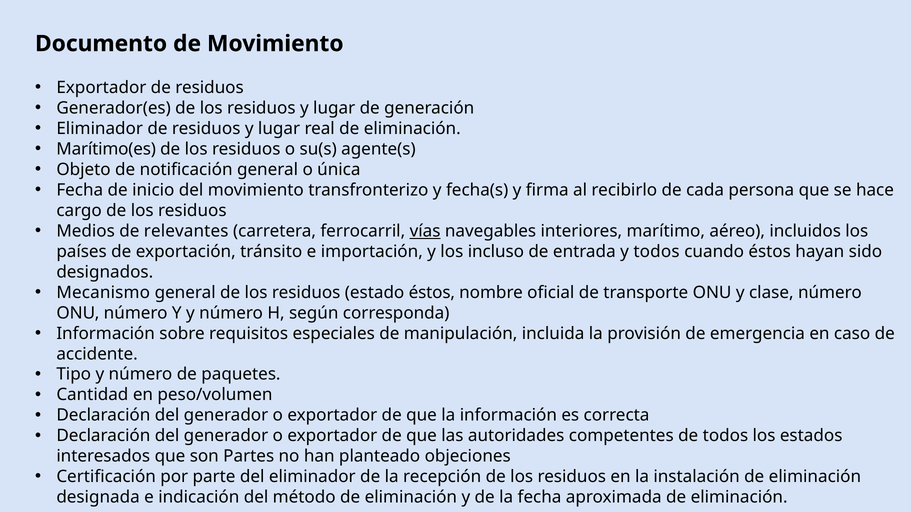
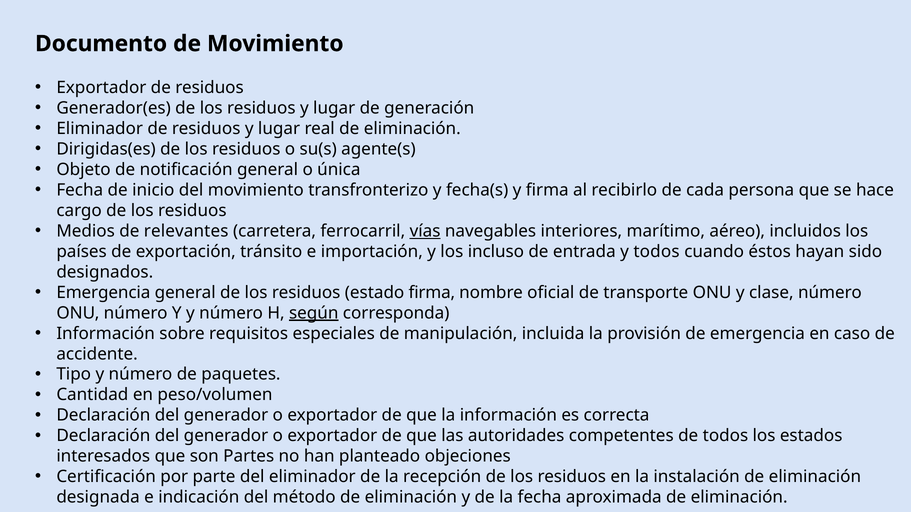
Marítimo(es: Marítimo(es -> Dirigidas(es
Mecanismo at (103, 293): Mecanismo -> Emergencia
estado éstos: éstos -> firma
según underline: none -> present
